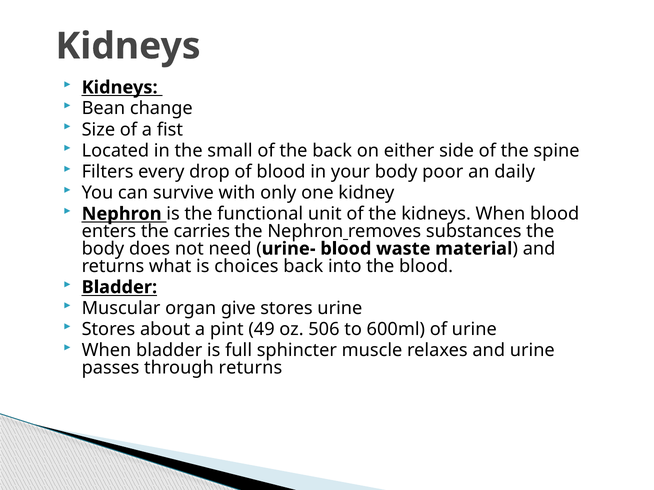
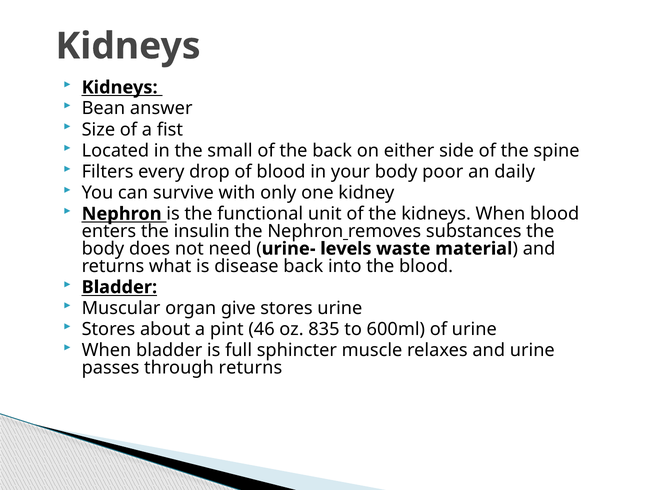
change: change -> answer
carries: carries -> insulin
urine- blood: blood -> levels
choices: choices -> disease
49: 49 -> 46
506: 506 -> 835
